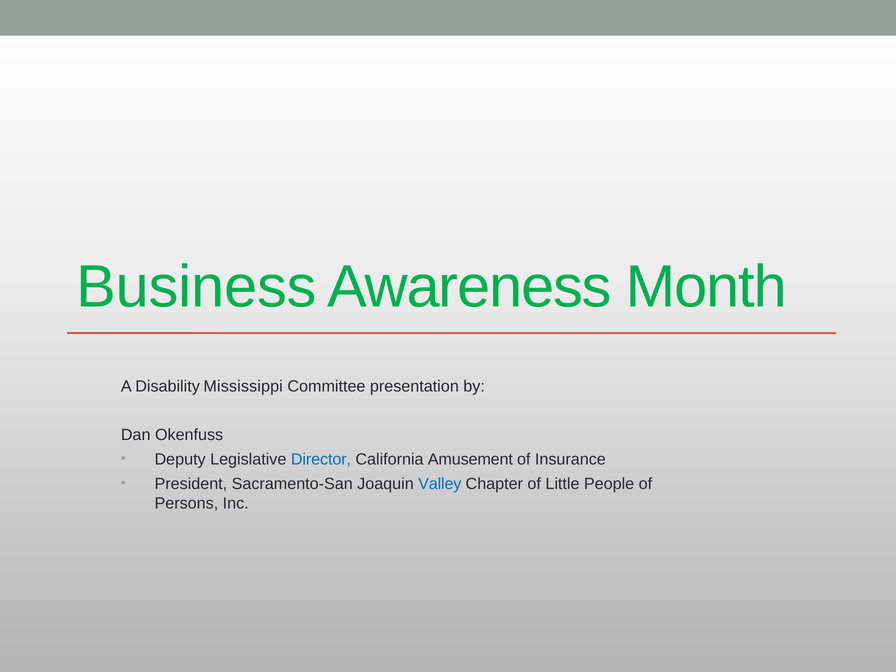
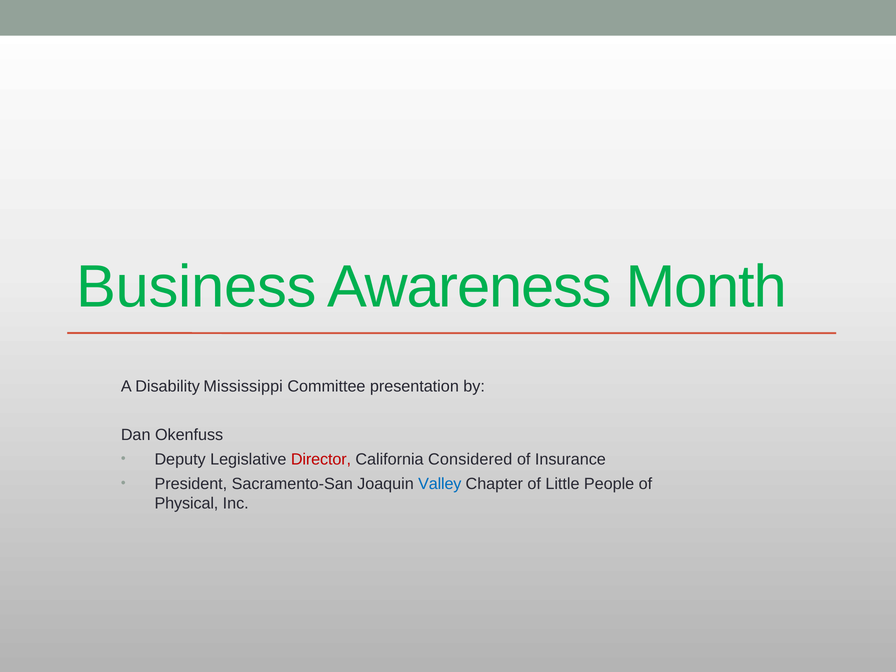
Director colour: blue -> red
Amusement: Amusement -> Considered
Persons: Persons -> Physical
